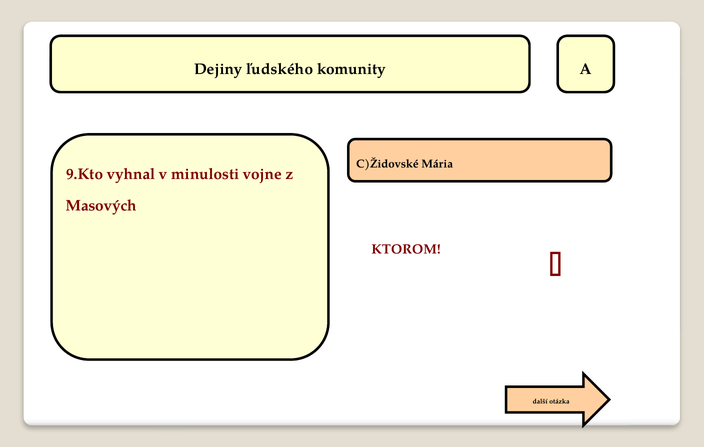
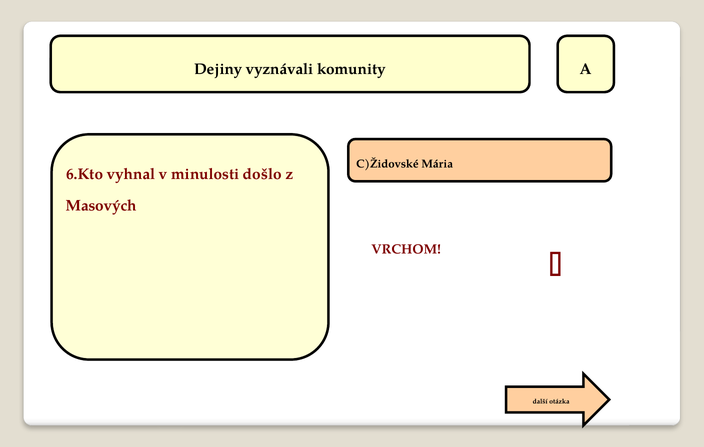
ľudského: ľudského -> vyznávali
9.Kto: 9.Kto -> 6.Kto
vojne: vojne -> došlo
KTOROM: KTOROM -> VRCHOM
